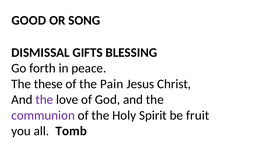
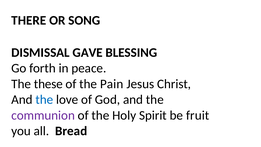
GOOD: GOOD -> THERE
GIFTS: GIFTS -> GAVE
the at (44, 100) colour: purple -> blue
Tomb: Tomb -> Bread
